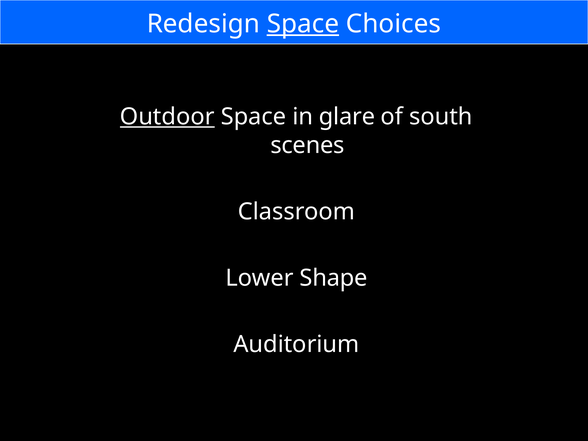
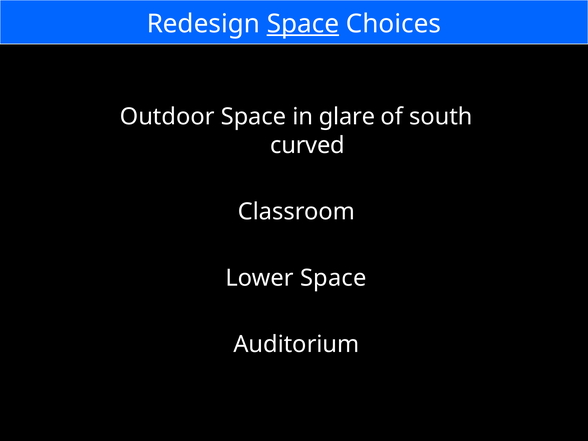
Outdoor underline: present -> none
scenes: scenes -> curved
Lower Shape: Shape -> Space
